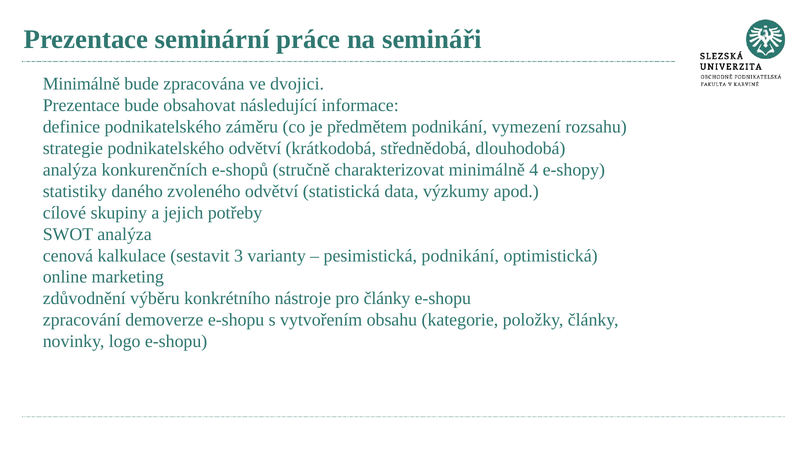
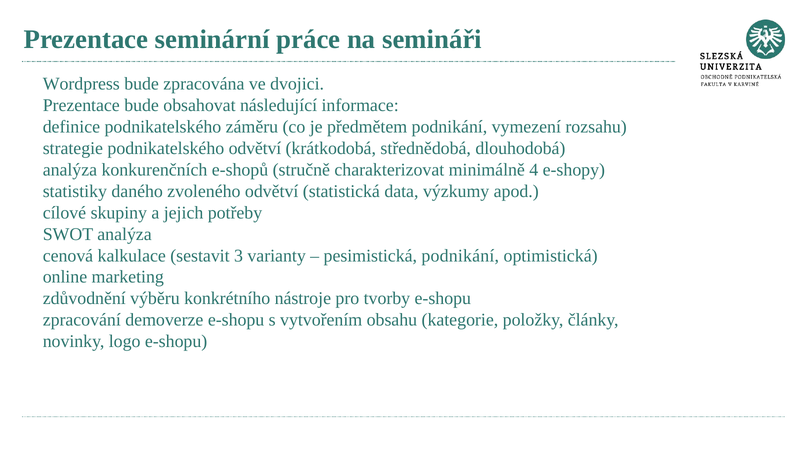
Minimálně at (81, 84): Minimálně -> Wordpress
pro články: články -> tvorby
